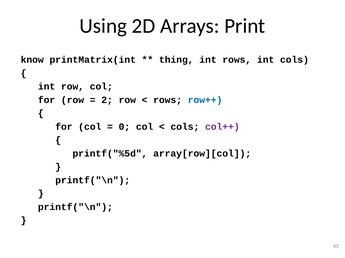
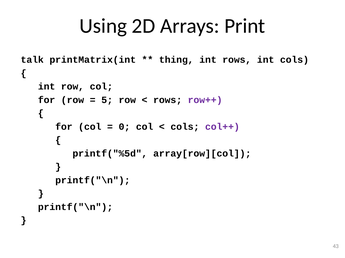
know: know -> talk
2: 2 -> 5
row++ colour: blue -> purple
